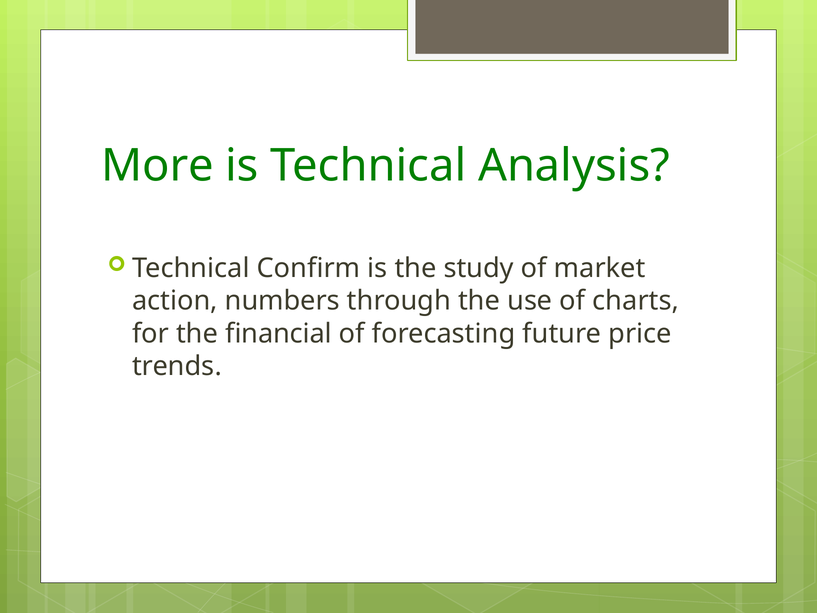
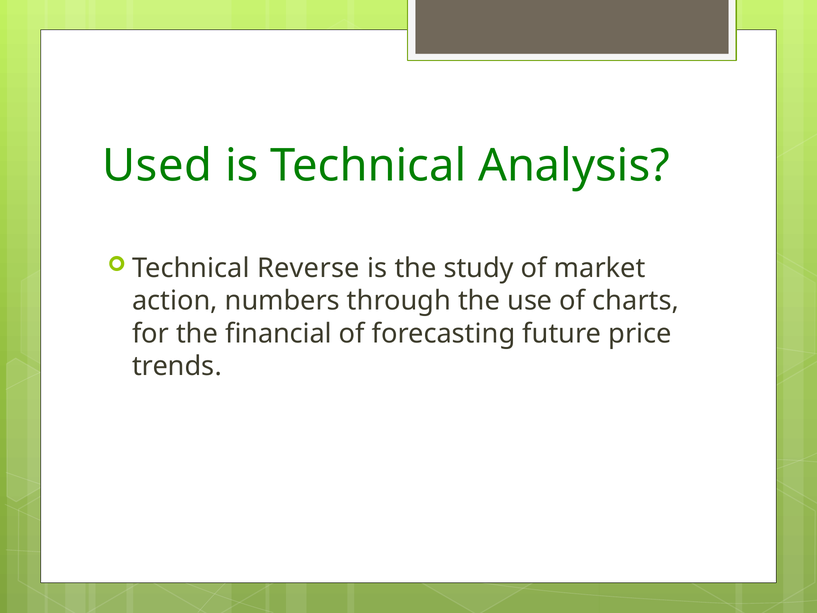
More: More -> Used
Confirm: Confirm -> Reverse
